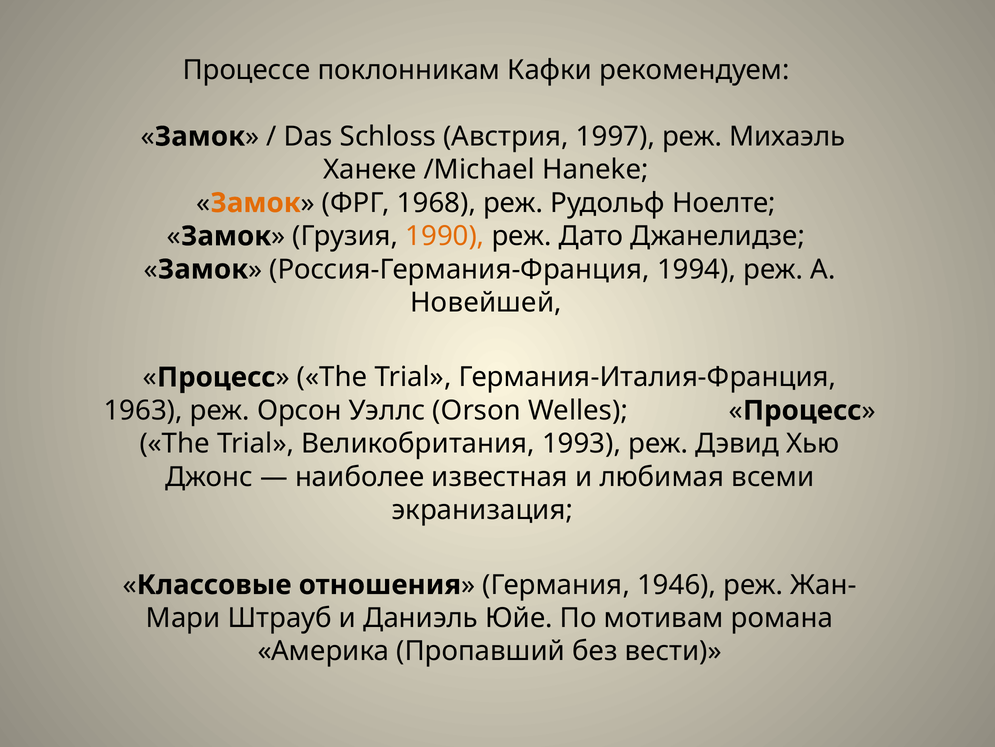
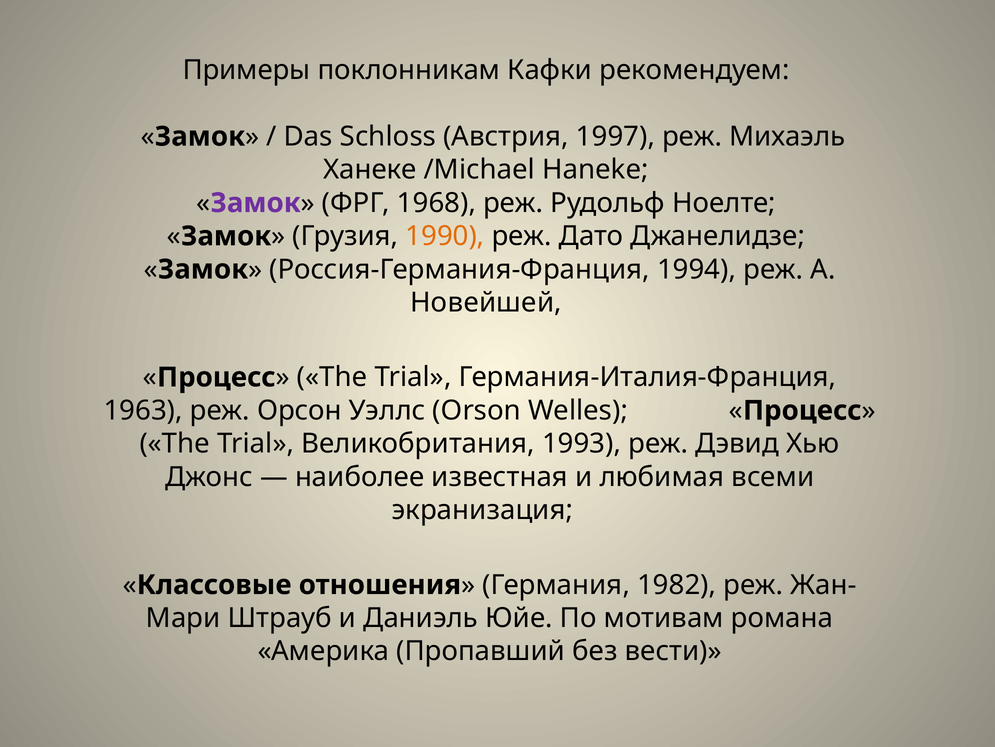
Процессе: Процессе -> Примеры
Замок at (256, 203) colour: orange -> purple
1946: 1946 -> 1982
